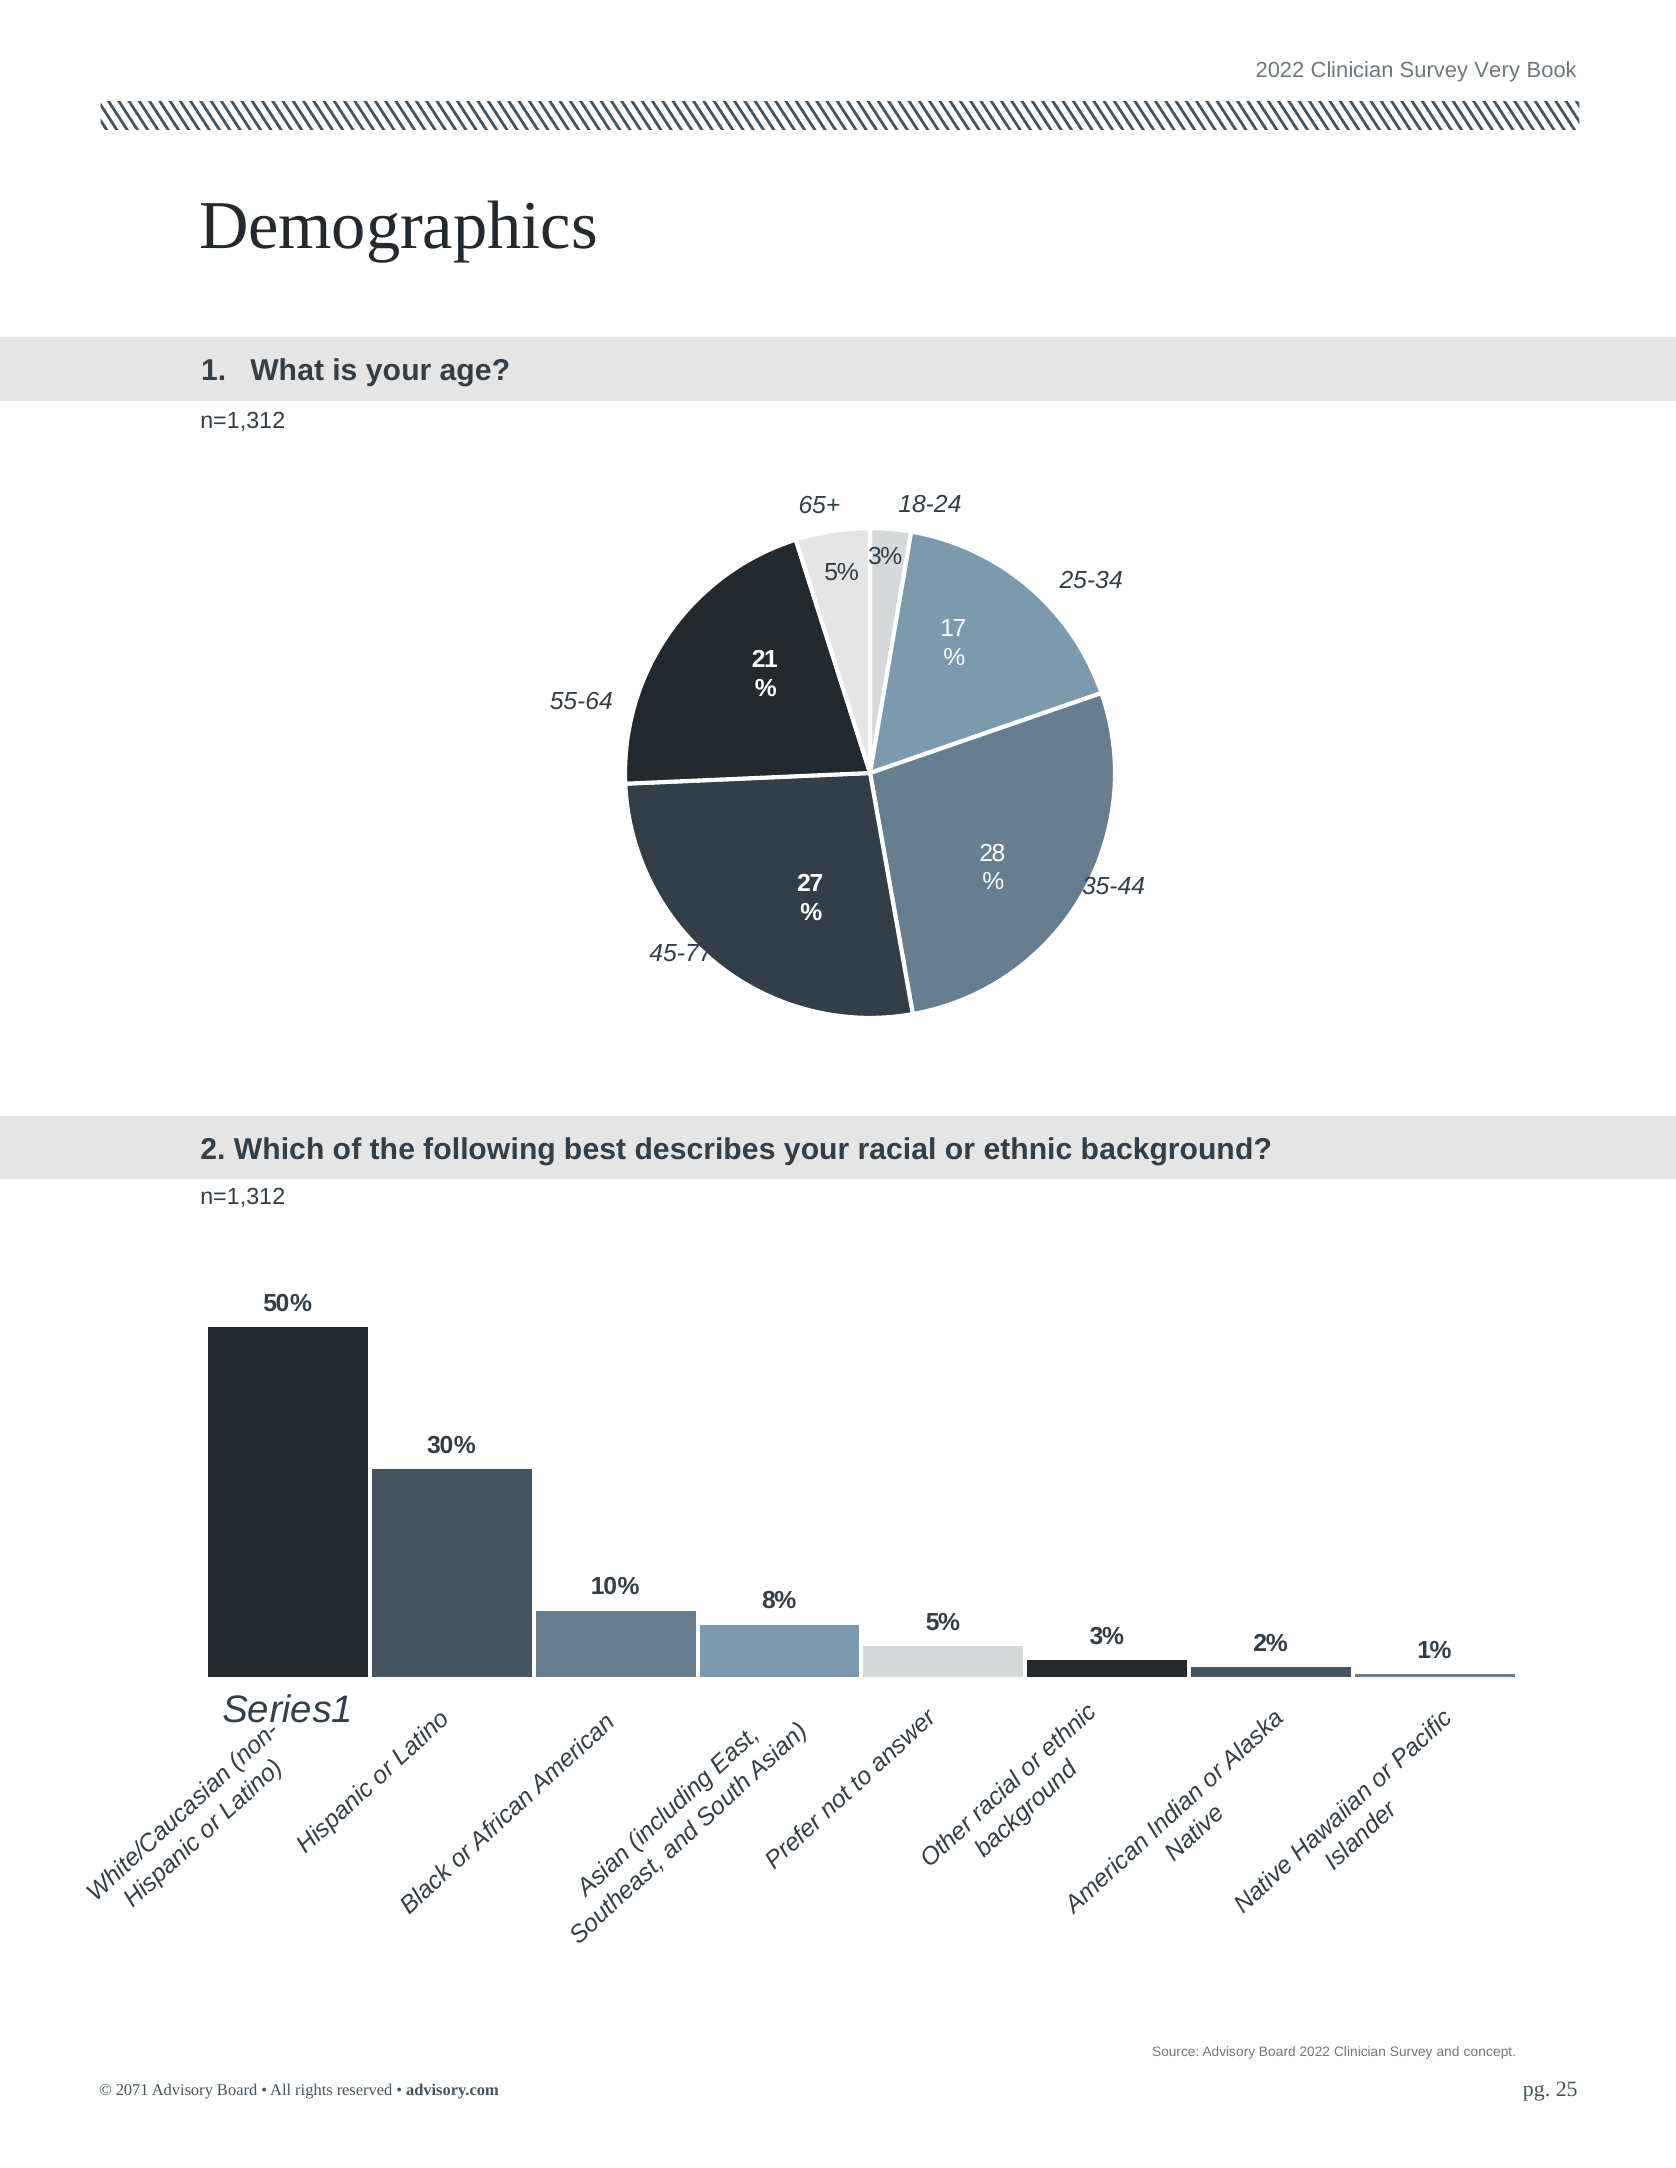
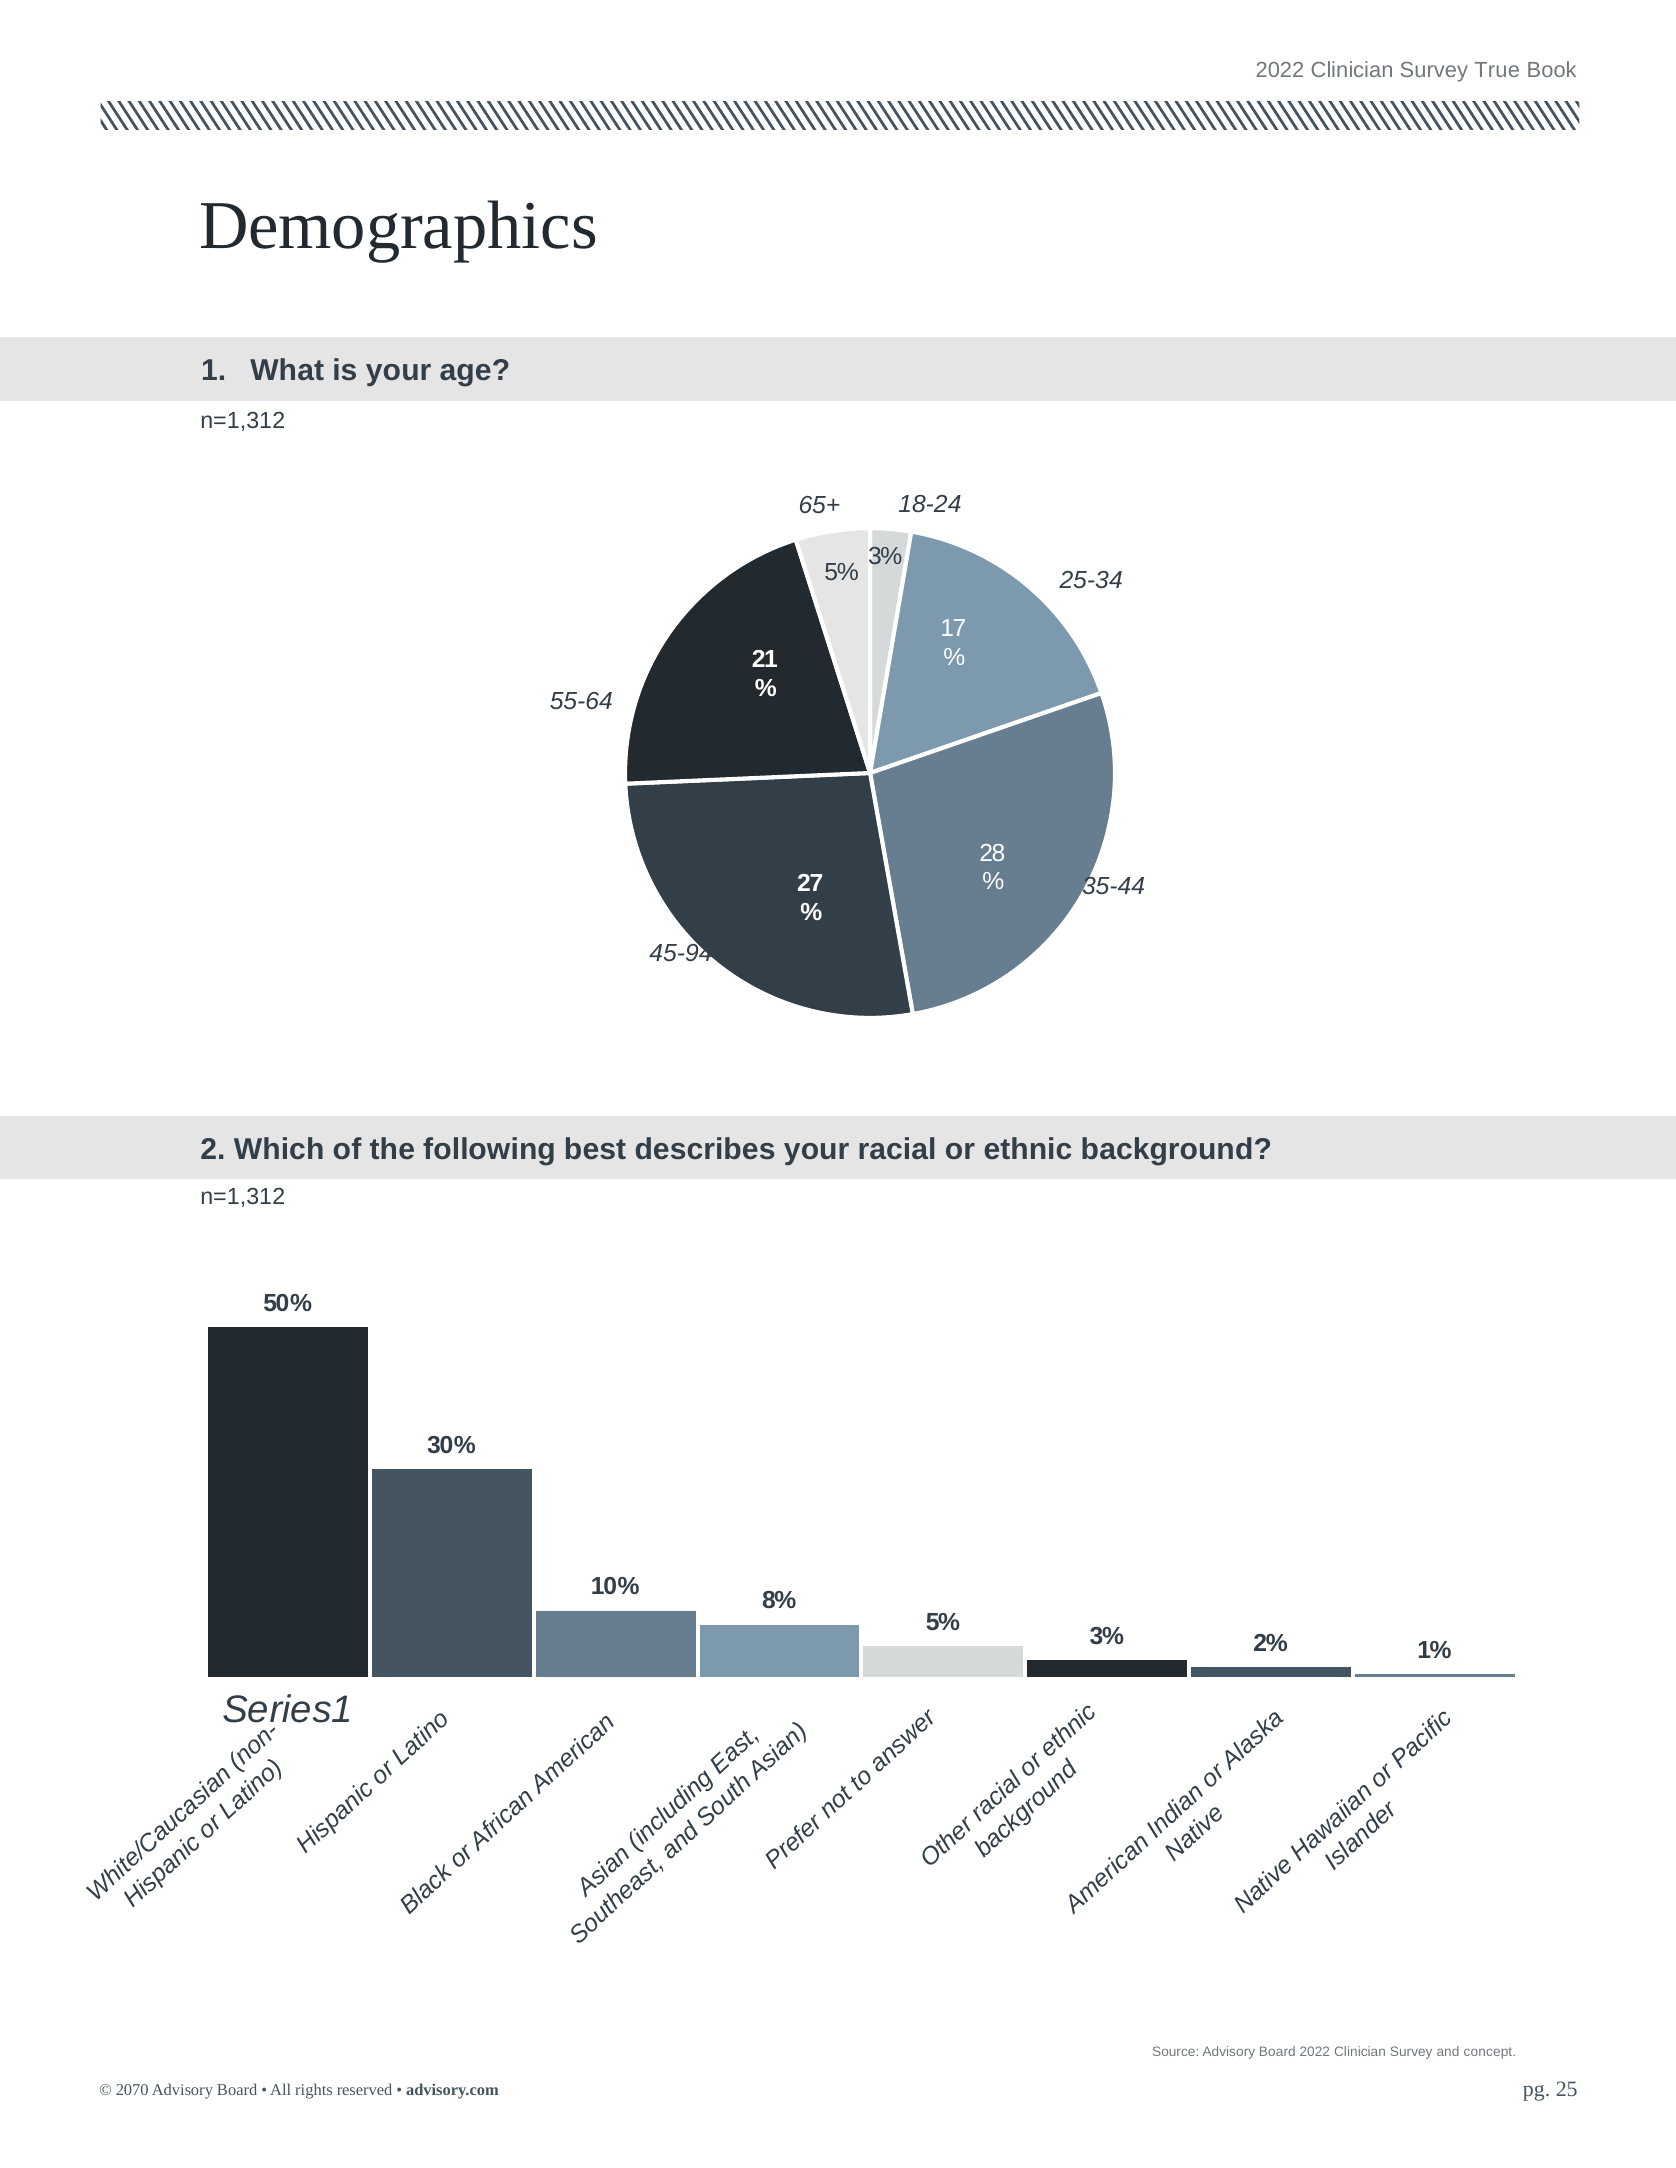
Very: Very -> True
45-77: 45-77 -> 45-94
2071: 2071 -> 2070
